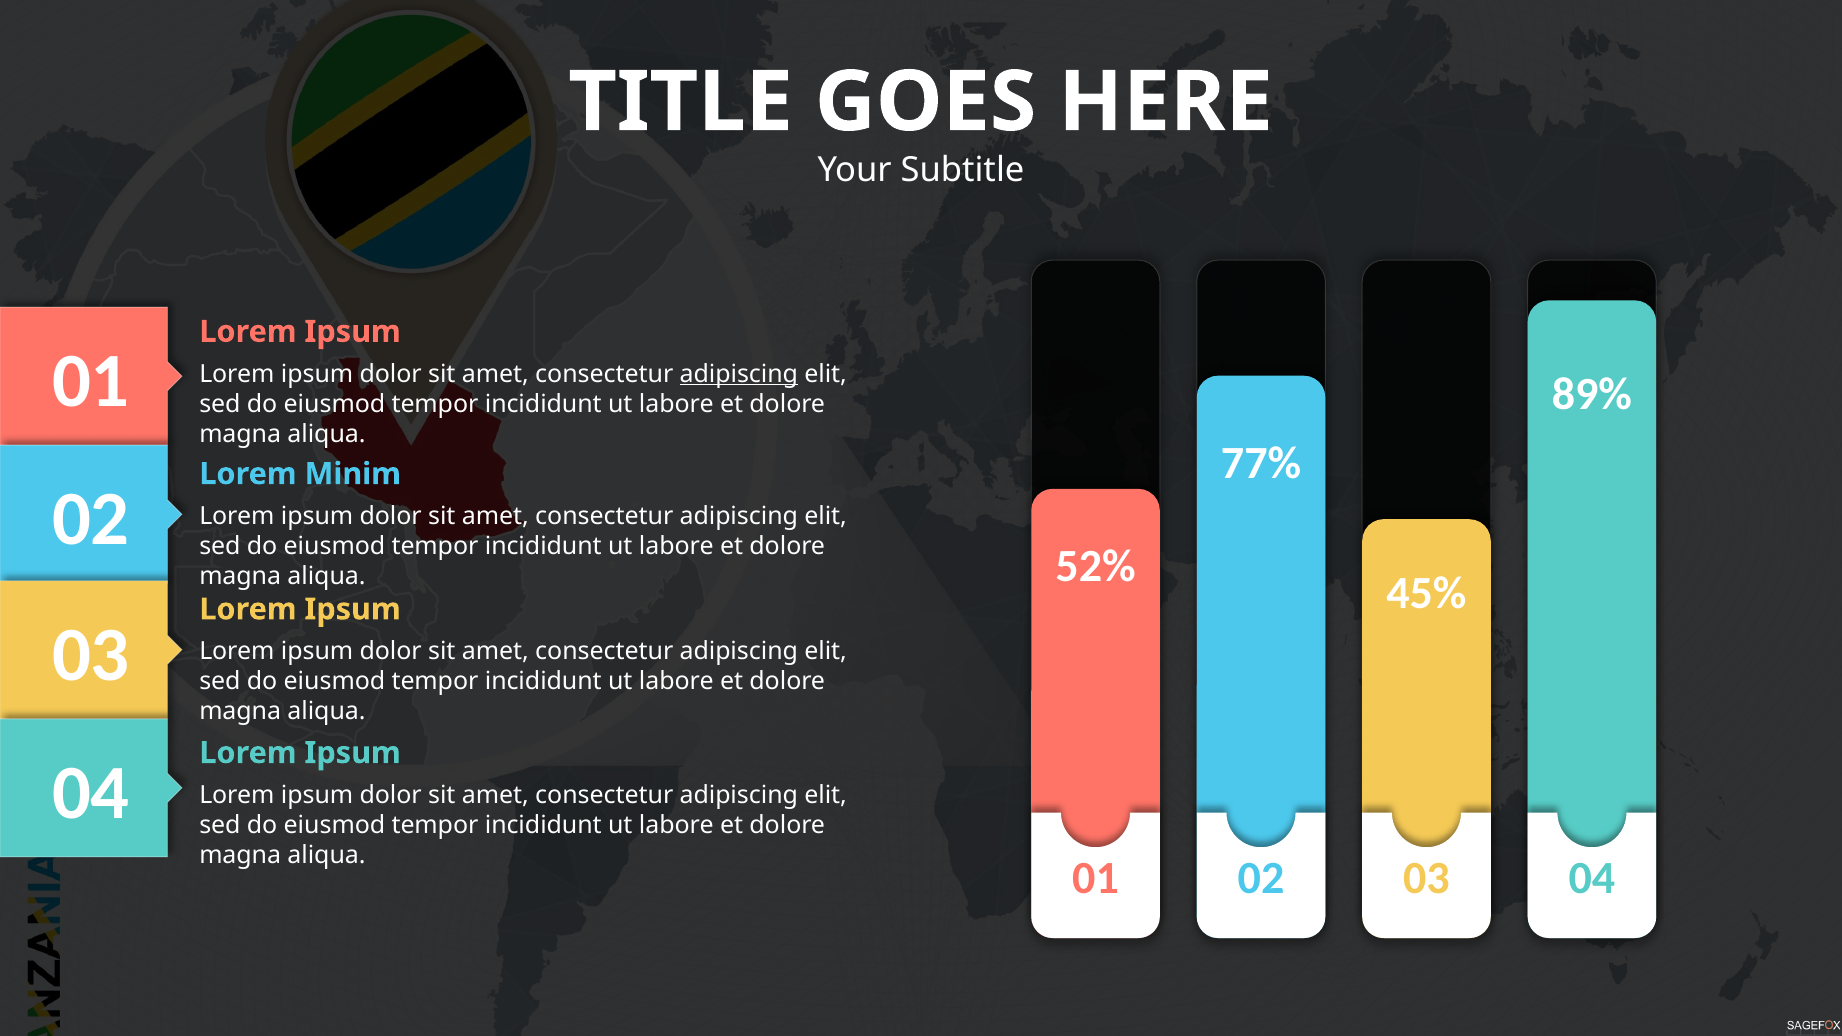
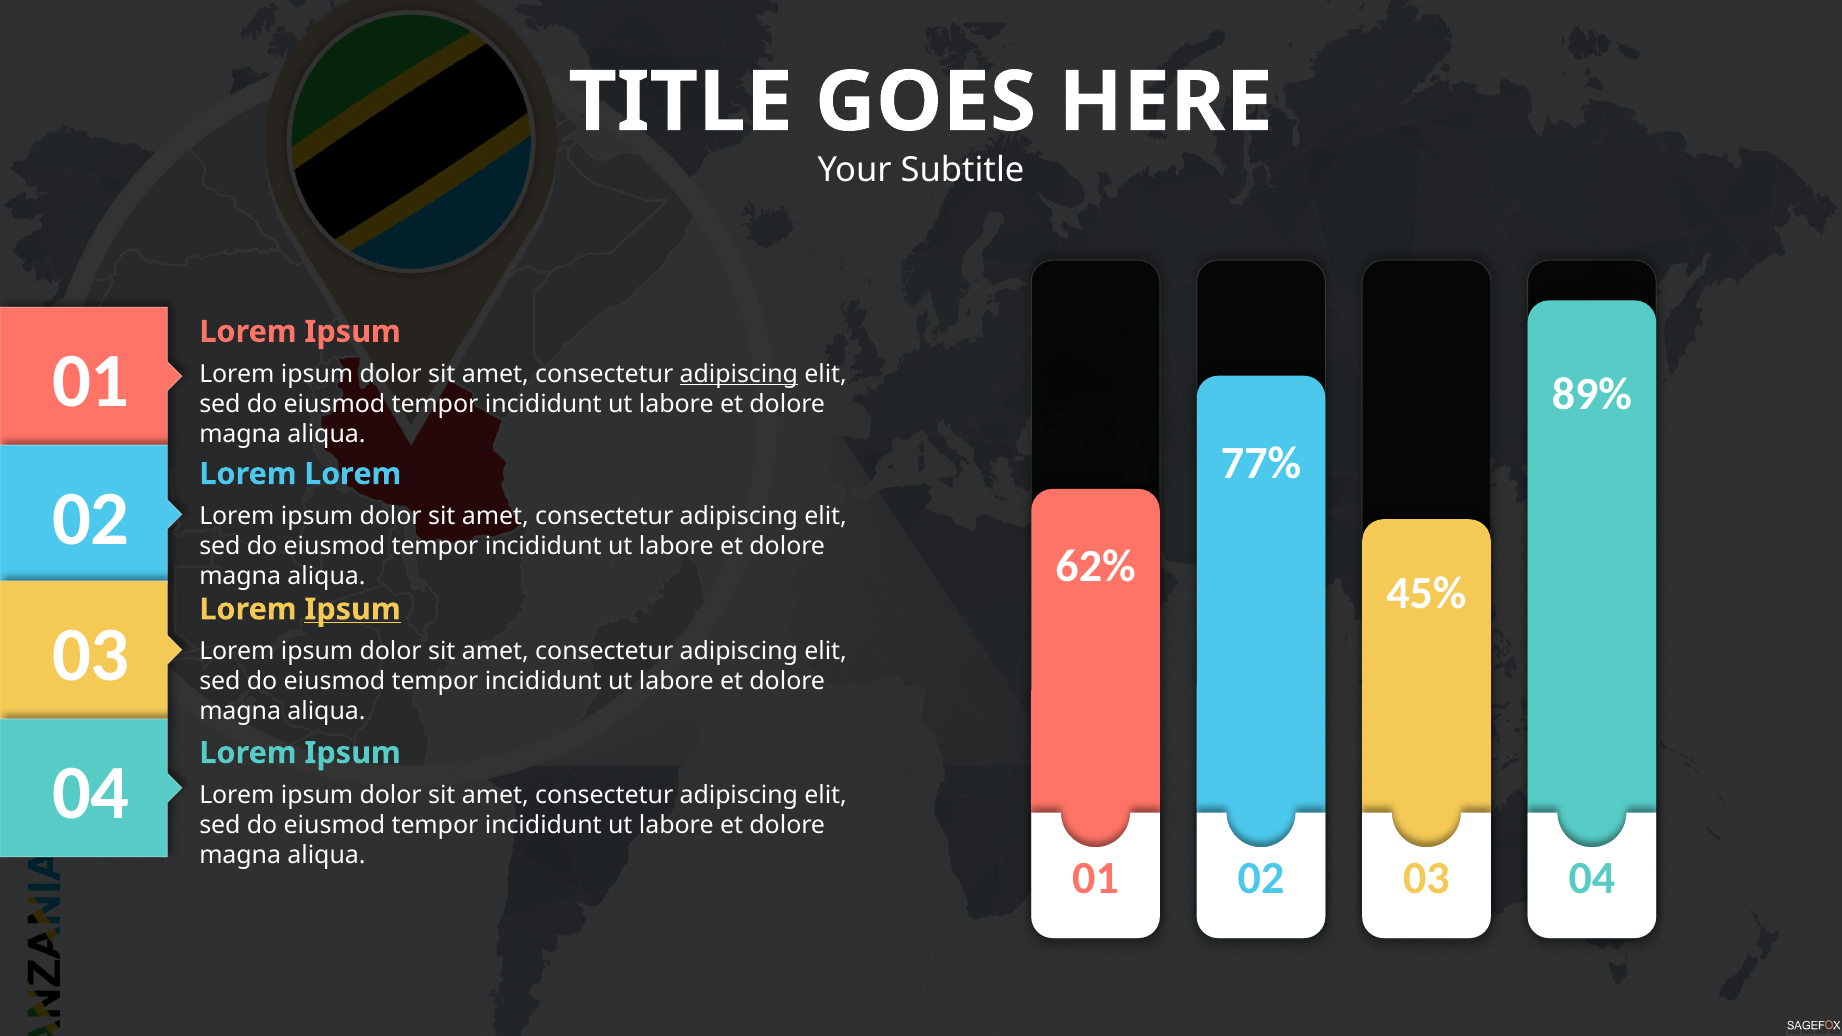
Minim at (353, 474): Minim -> Lorem
52%: 52% -> 62%
Ipsum at (353, 609) underline: none -> present
